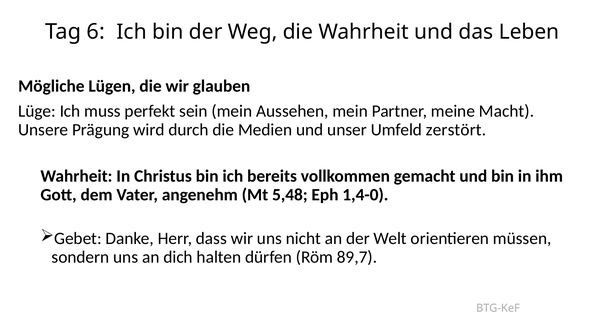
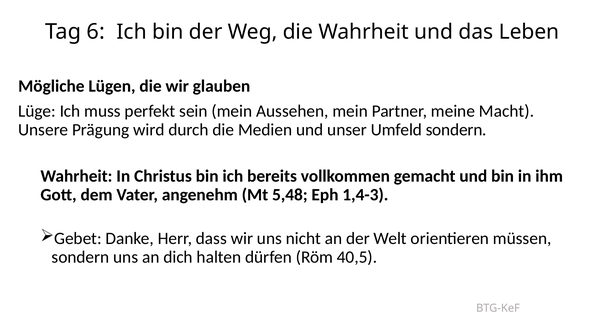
Umfeld zerstört: zerstört -> sondern
1,4-0: 1,4-0 -> 1,4-3
89,7: 89,7 -> 40,5
